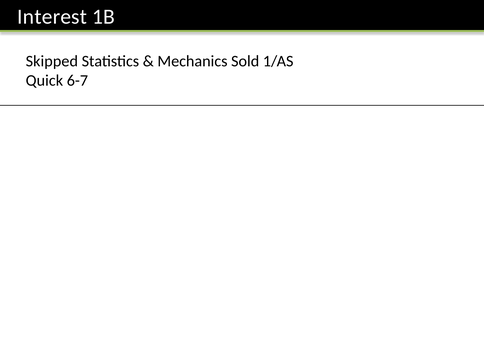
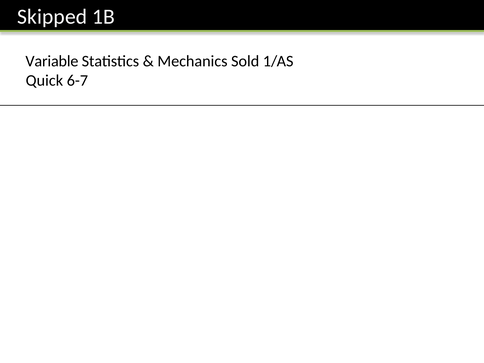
Interest: Interest -> Skipped
Skipped: Skipped -> Variable
